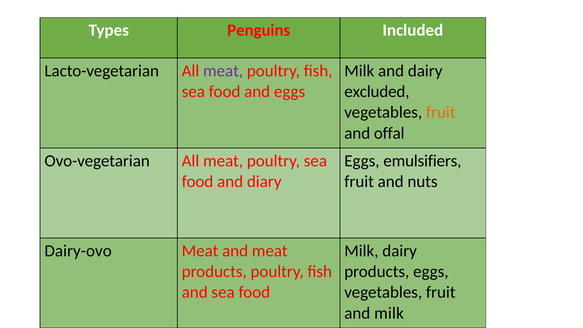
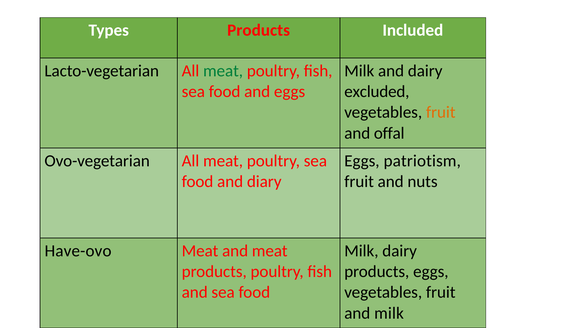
Types Penguins: Penguins -> Products
meat at (223, 71) colour: purple -> green
emulsifiers: emulsifiers -> patriotism
Dairy-ovo: Dairy-ovo -> Have-ovo
